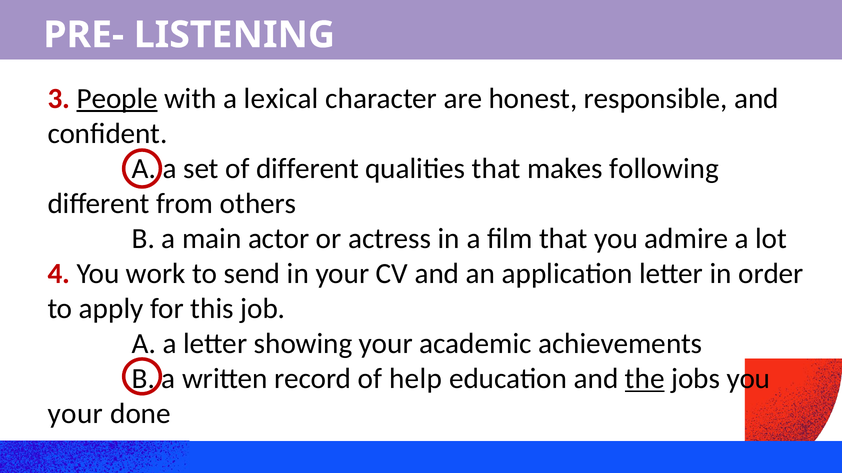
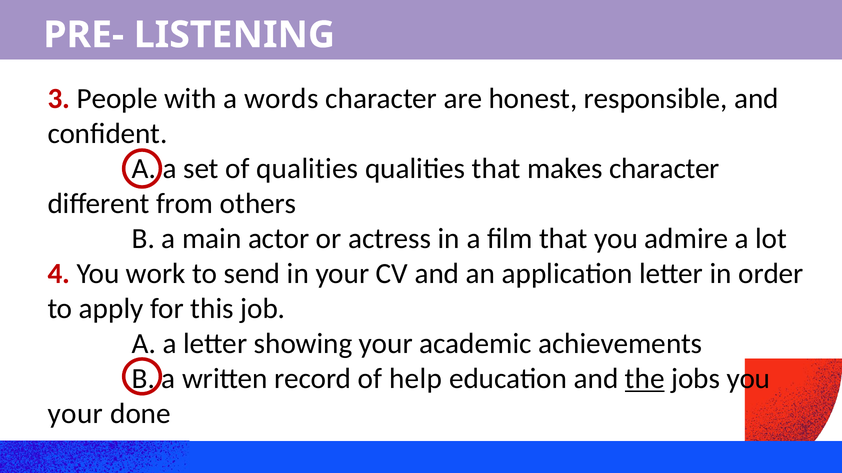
People underline: present -> none
lexical: lexical -> words
of different: different -> qualities
makes following: following -> character
